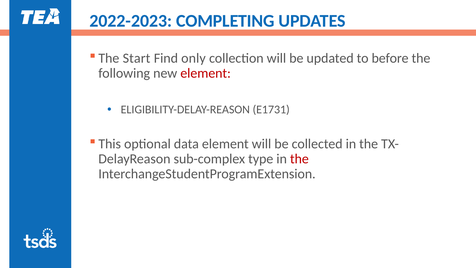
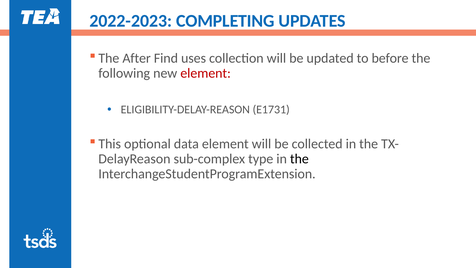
Start: Start -> After
only: only -> uses
the at (299, 159) colour: red -> black
